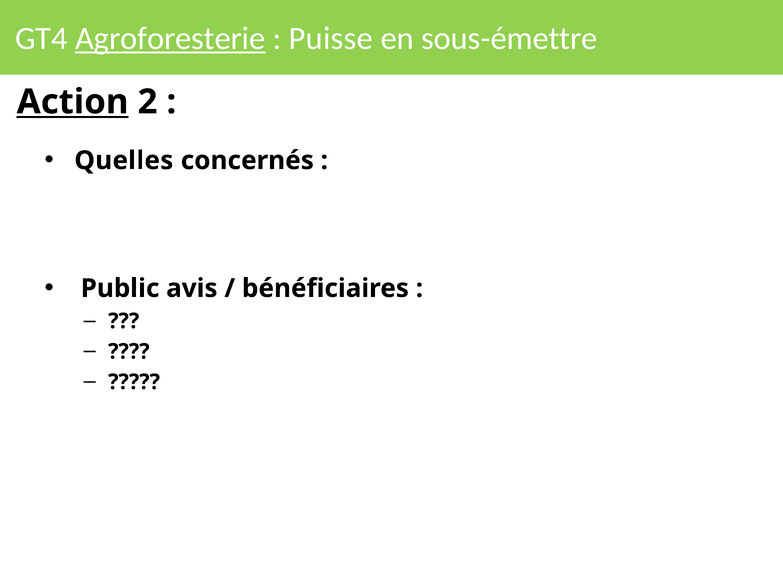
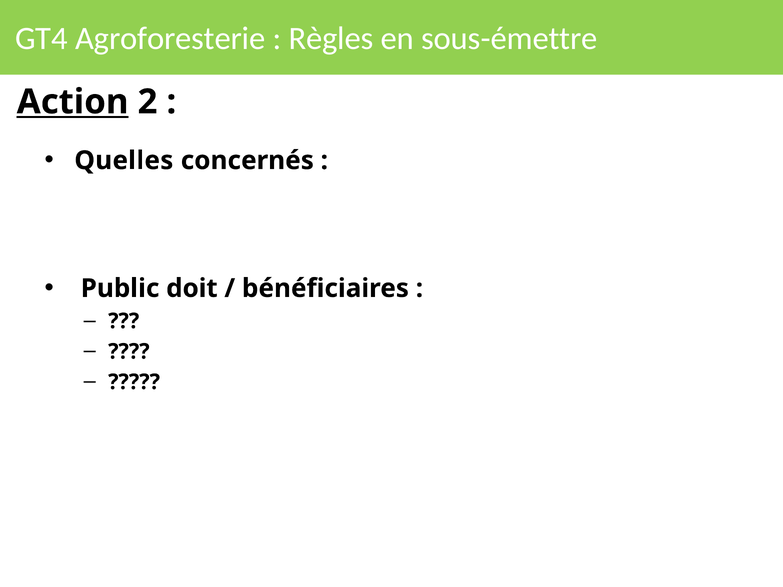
Agroforesterie underline: present -> none
Puisse: Puisse -> Règles
avis: avis -> doit
